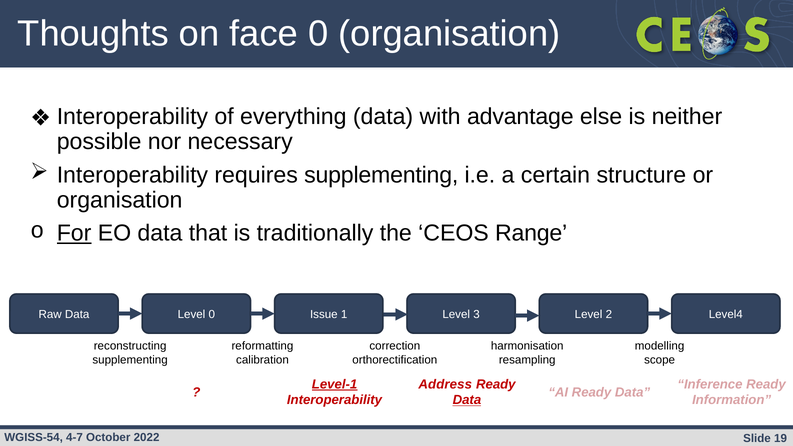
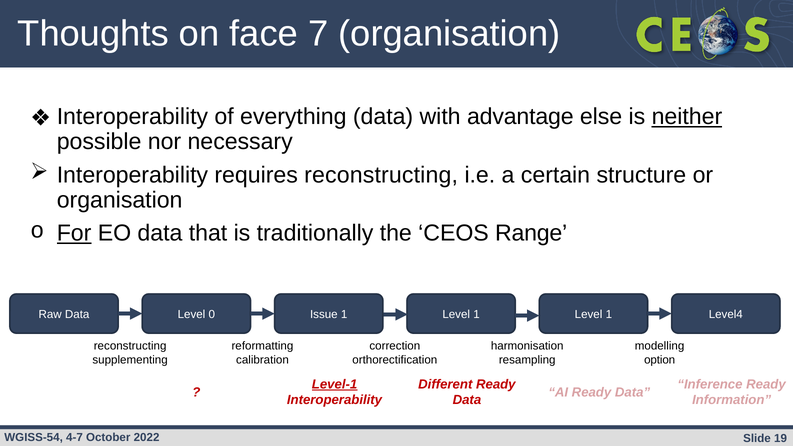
face 0: 0 -> 7
neither underline: none -> present
requires supplementing: supplementing -> reconstructing
3 at (476, 314): 3 -> 1
2 at (609, 314): 2 -> 1
scope: scope -> option
Address: Address -> Different
Data at (467, 400) underline: present -> none
